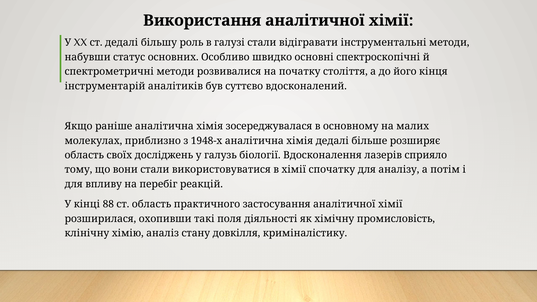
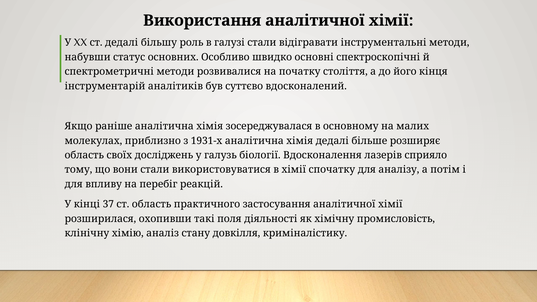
1948-х: 1948-х -> 1931-х
88: 88 -> 37
